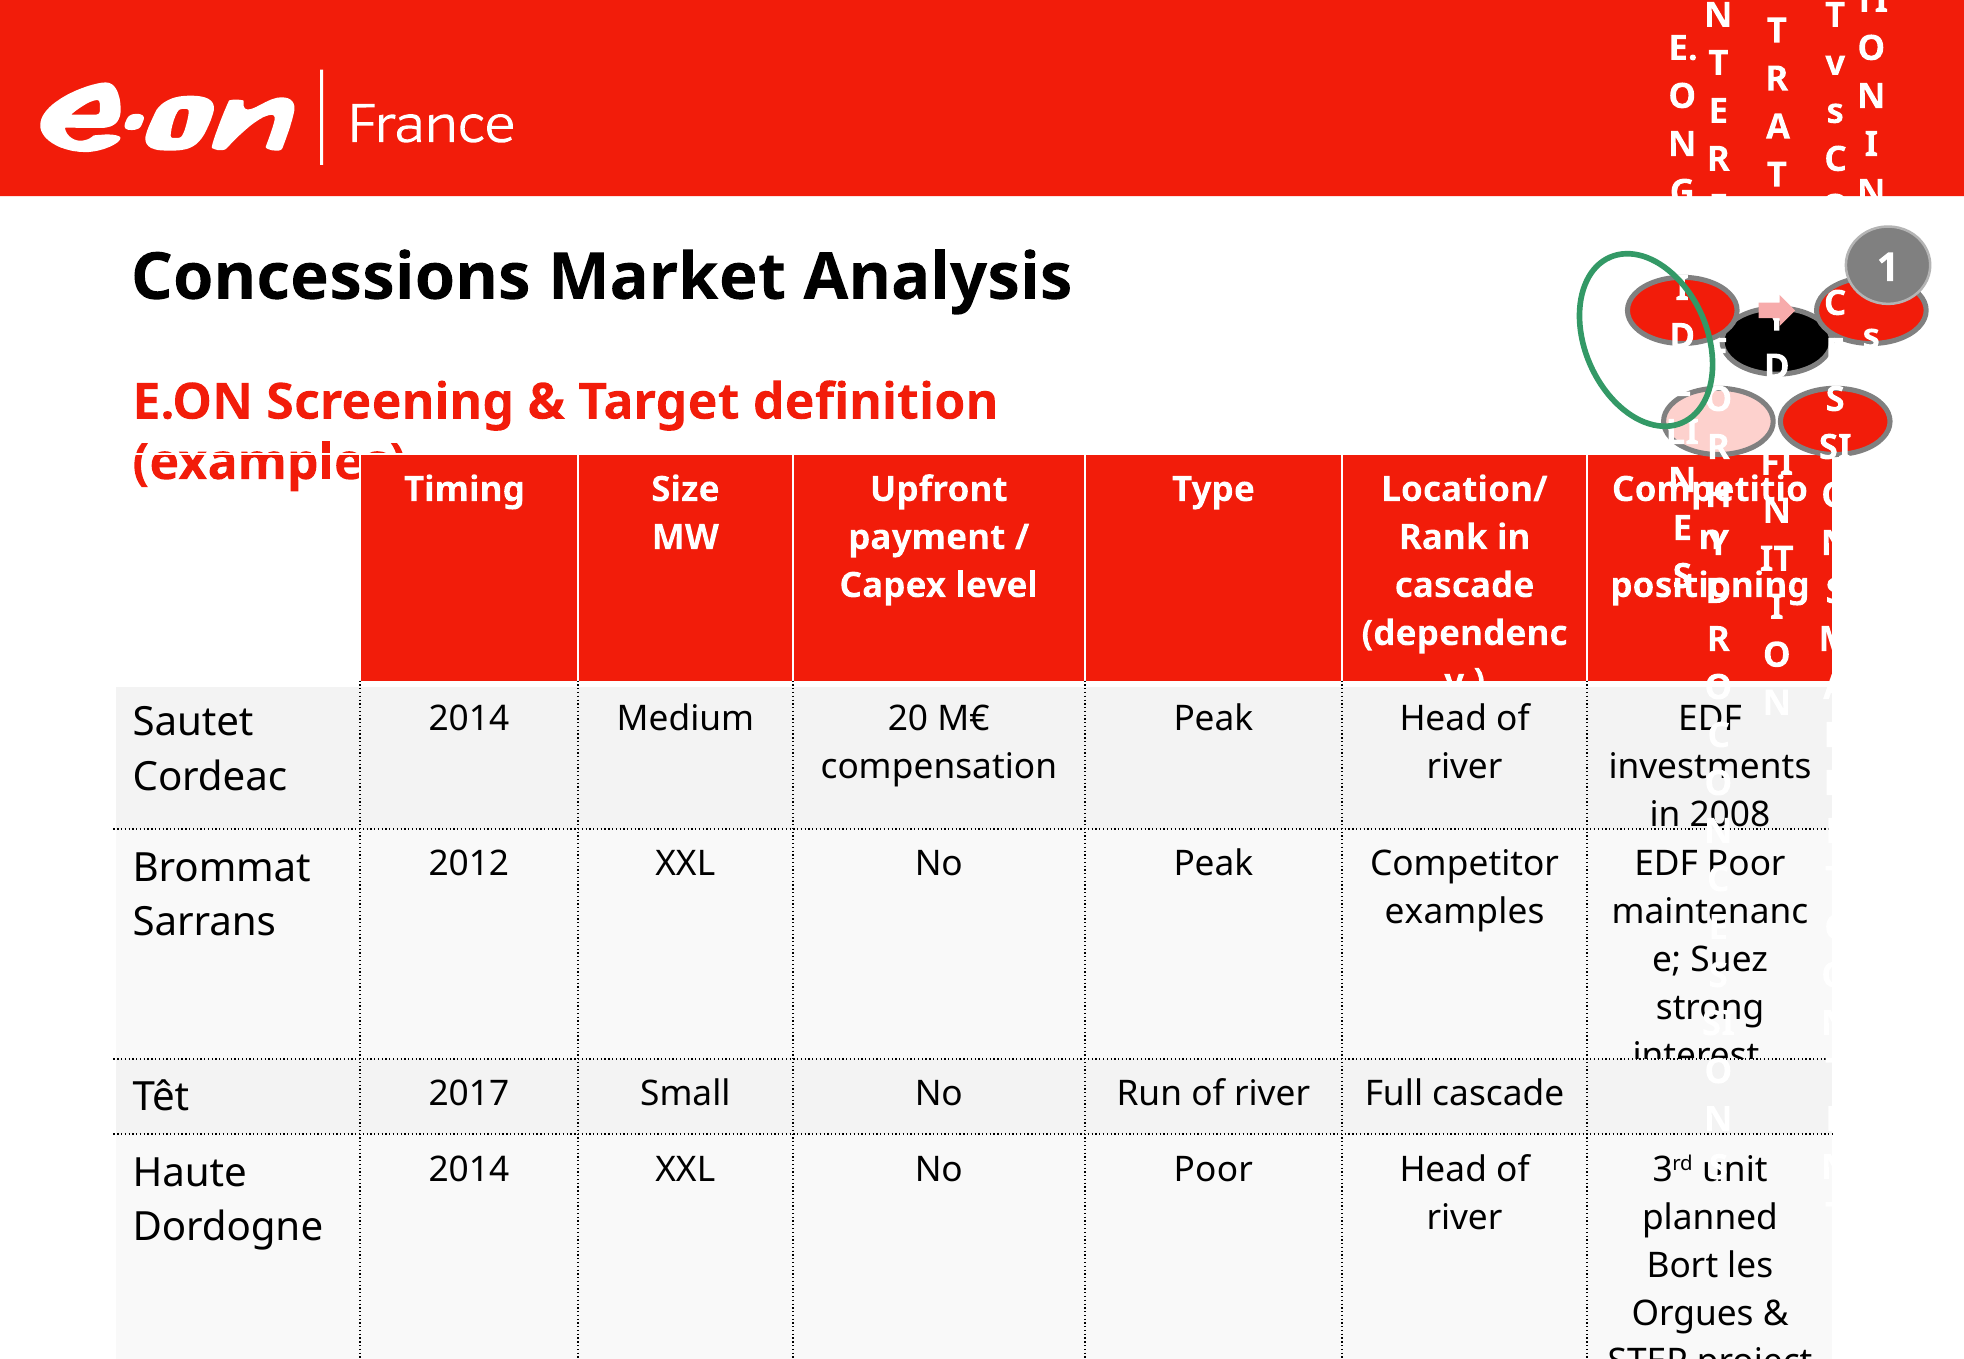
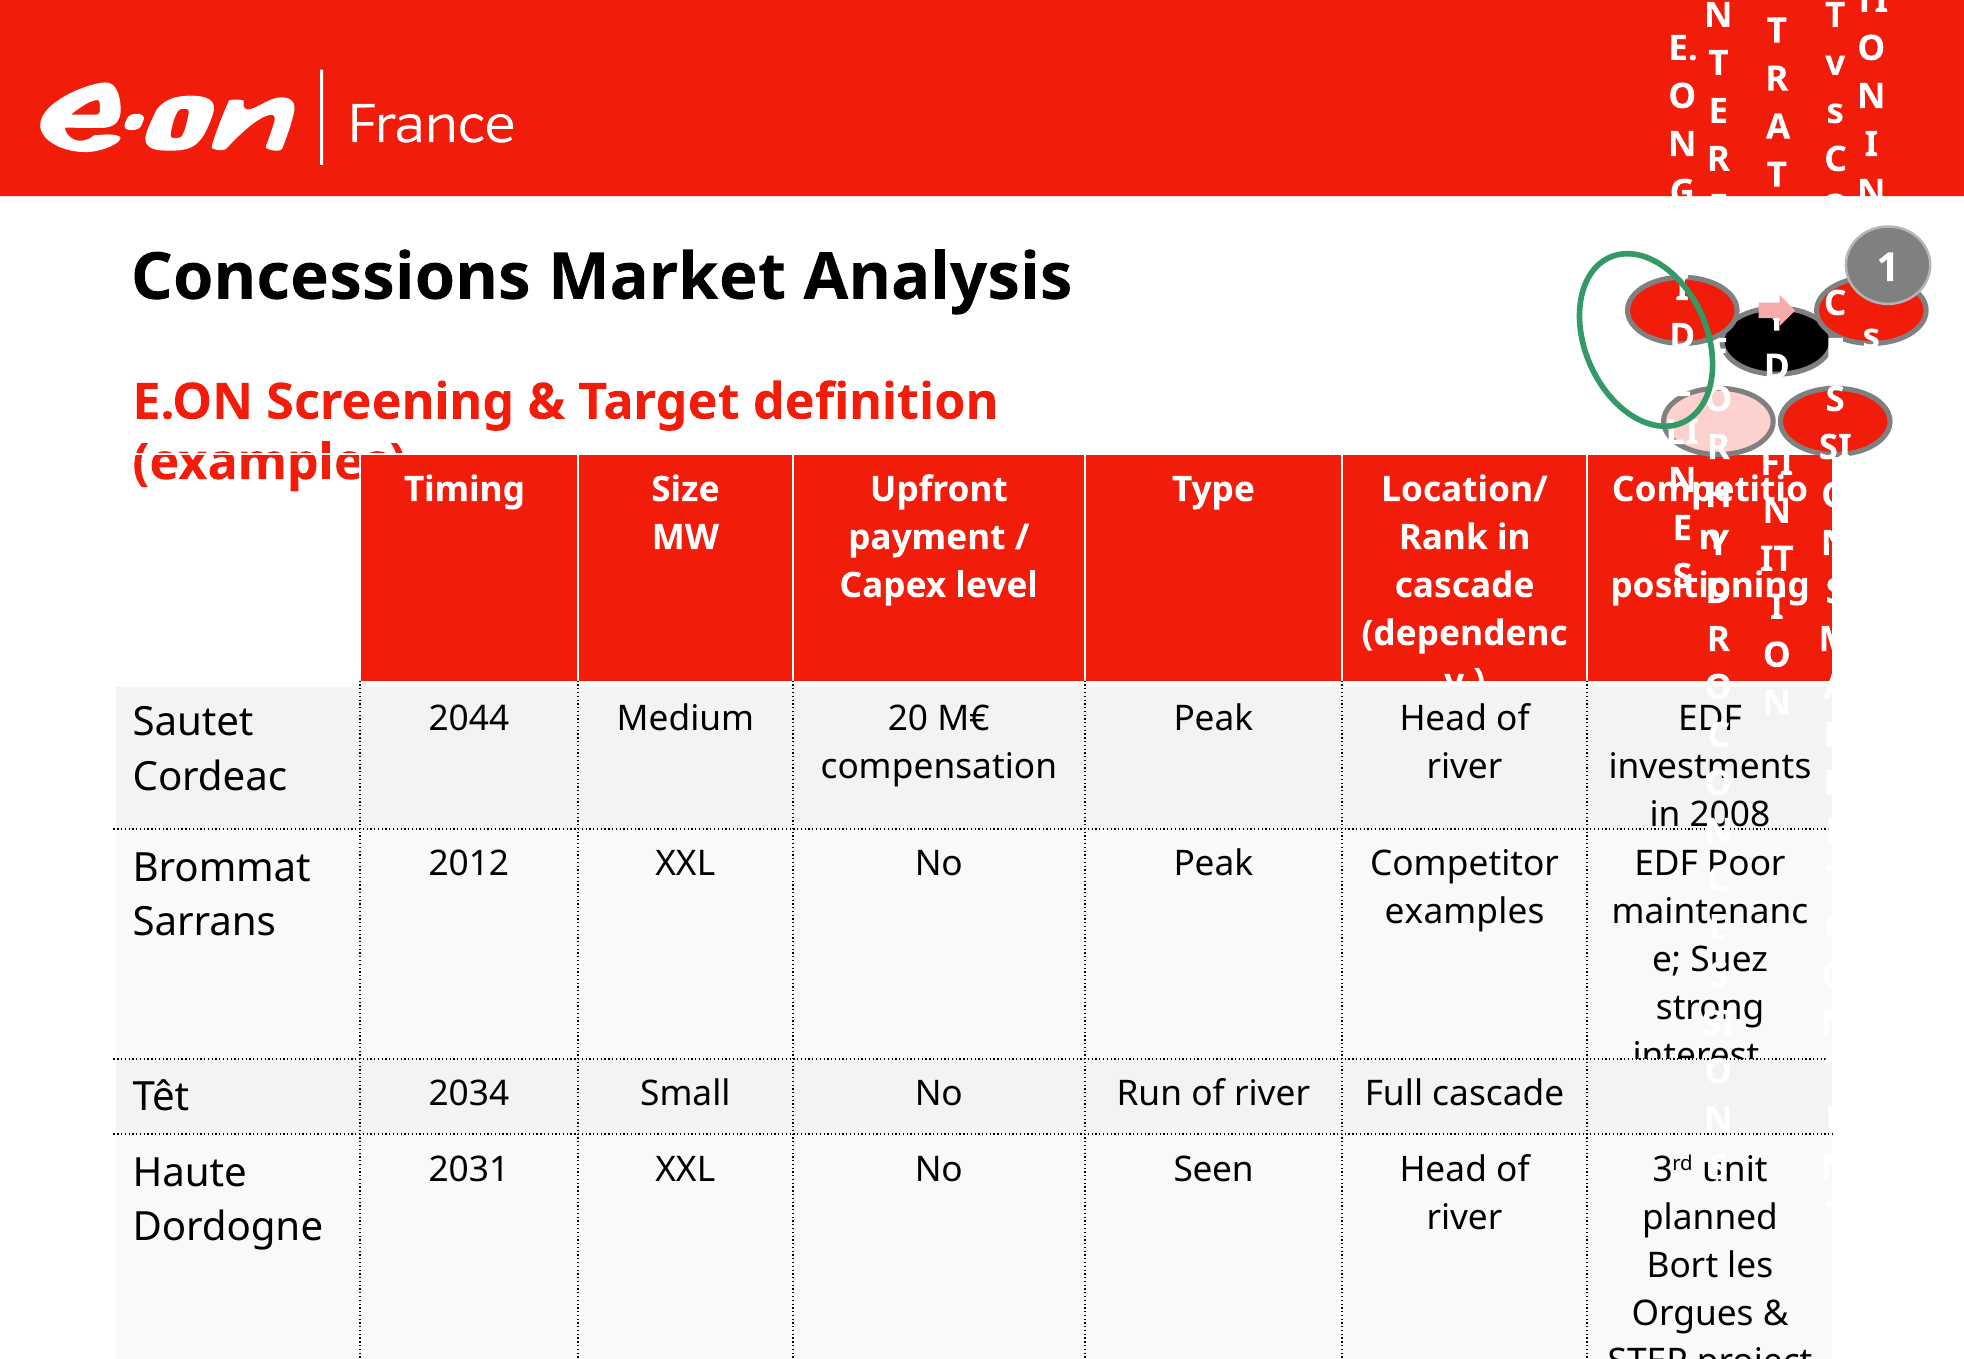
2014 at (469, 720): 2014 -> 2044
2017: 2017 -> 2034
2014 at (469, 1170): 2014 -> 2031
No Poor: Poor -> Seen
